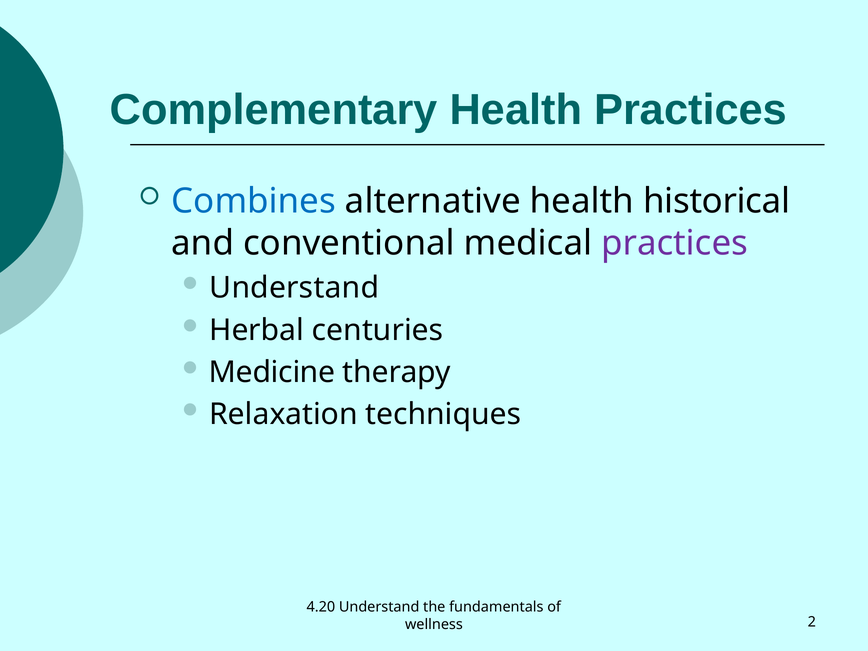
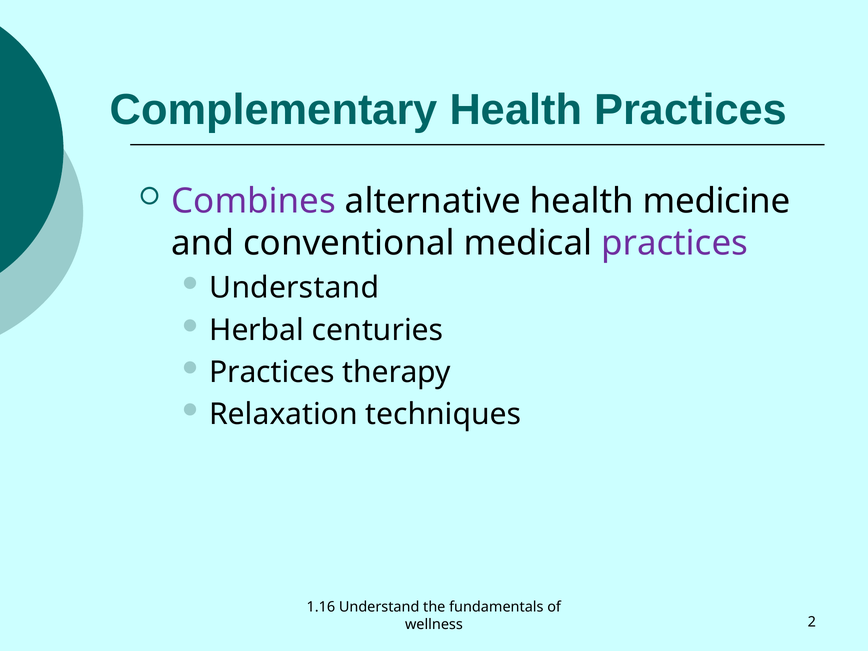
Combines colour: blue -> purple
historical: historical -> medicine
Medicine at (272, 372): Medicine -> Practices
4.20: 4.20 -> 1.16
